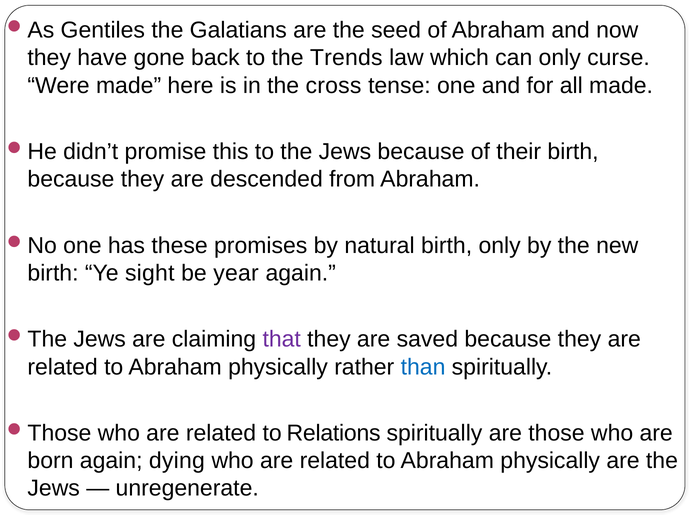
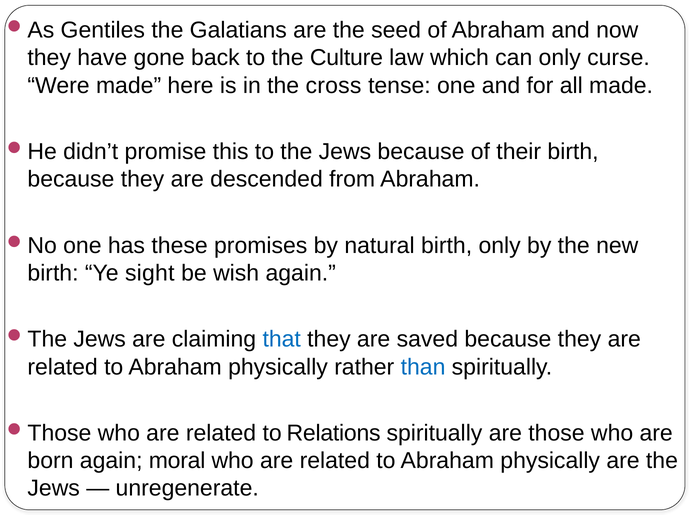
Trends: Trends -> Culture
year: year -> wish
that colour: purple -> blue
dying: dying -> moral
